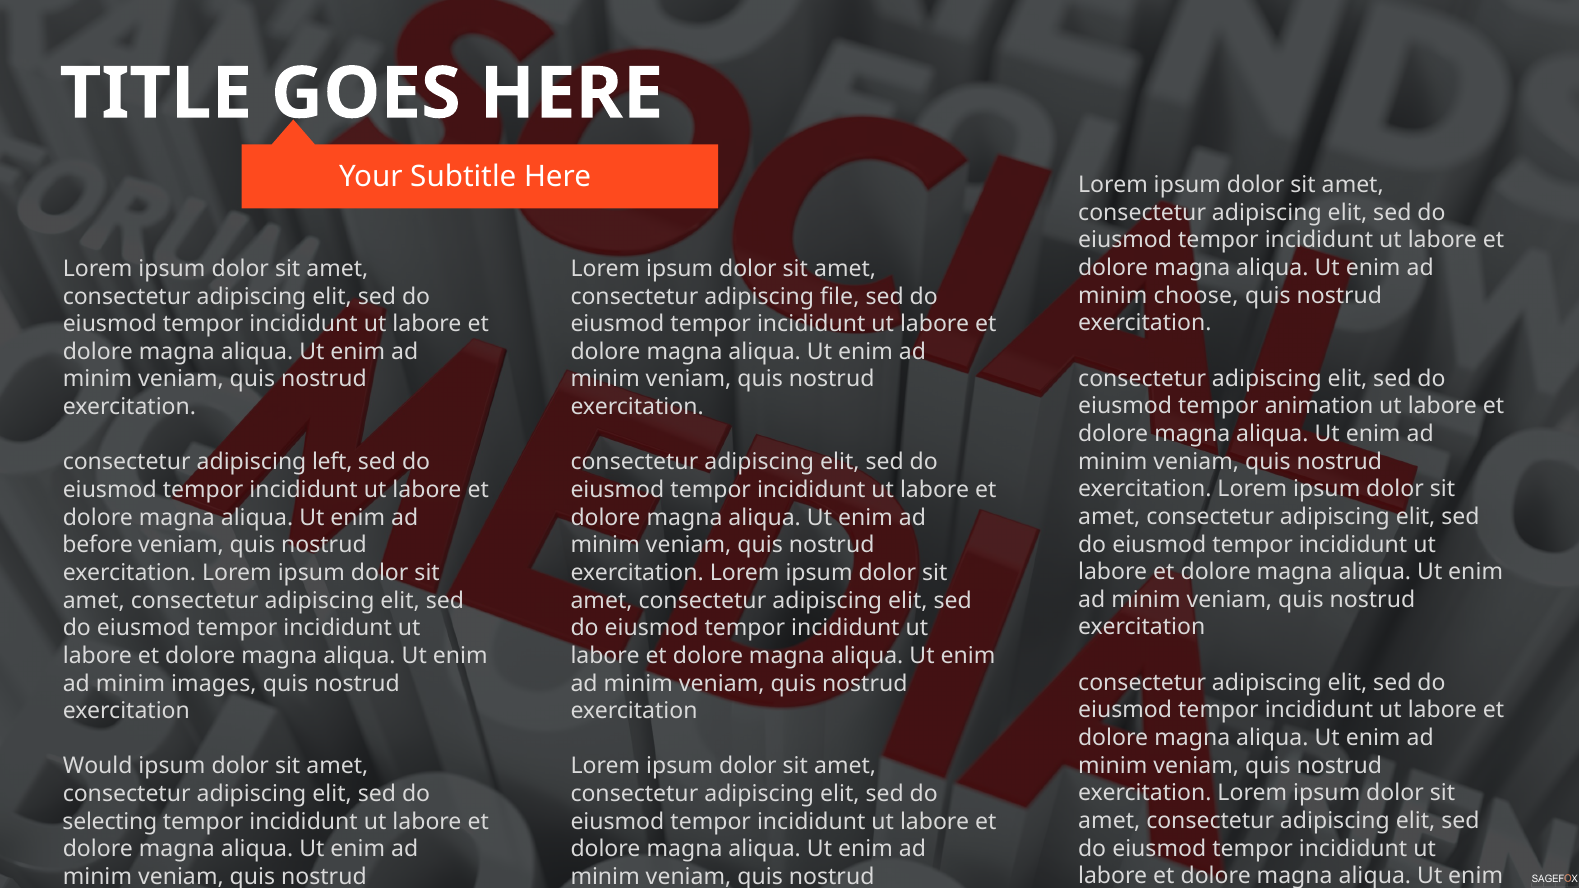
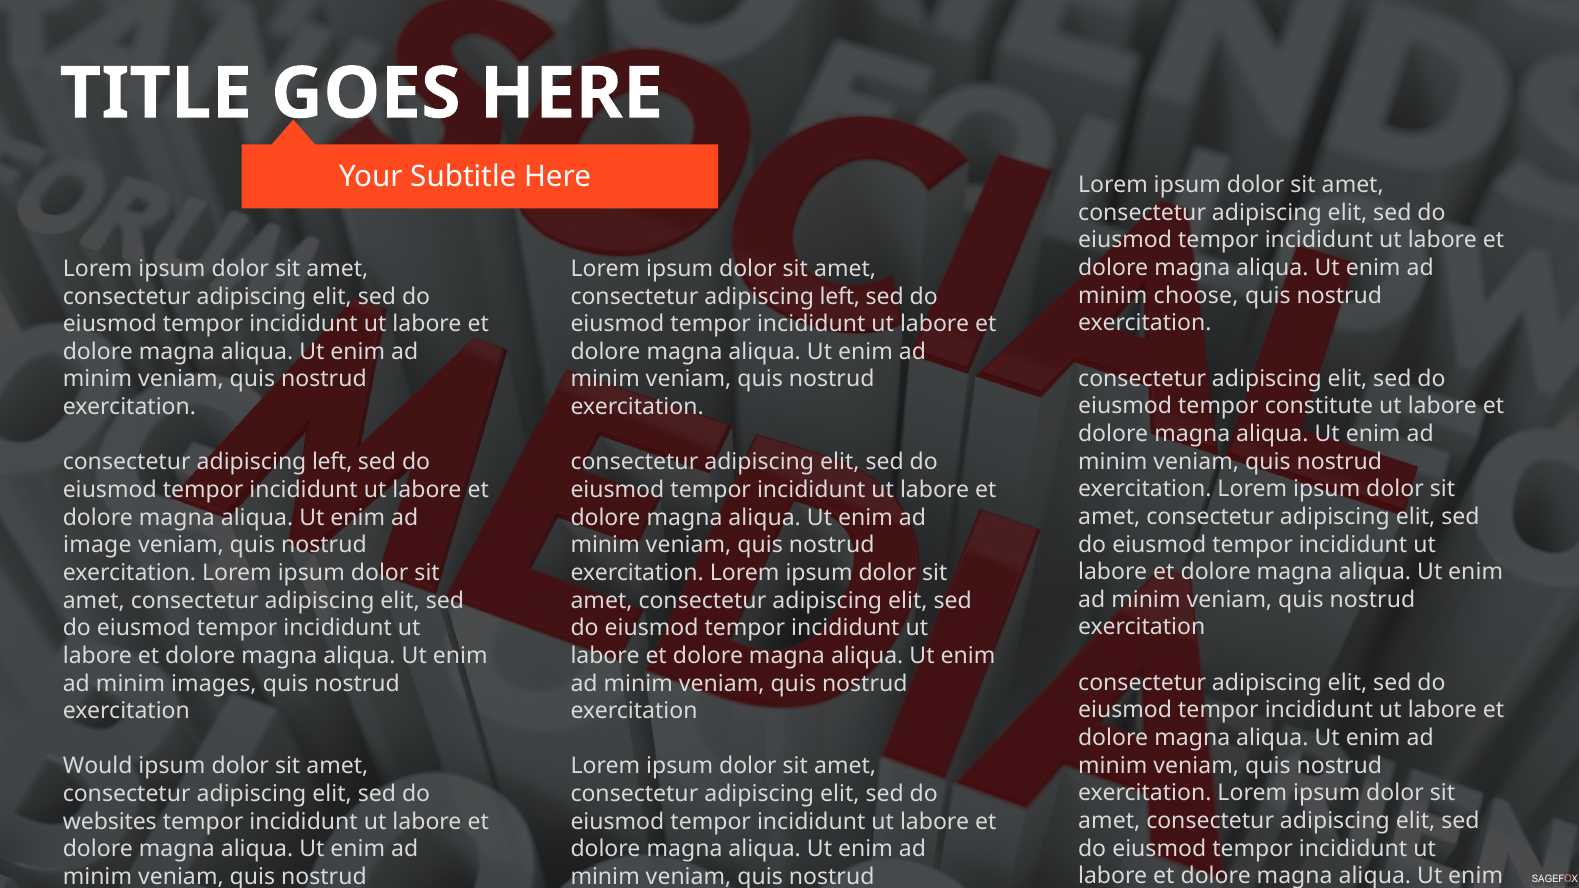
file at (840, 297): file -> left
animation: animation -> constitute
before: before -> image
selecting: selecting -> websites
